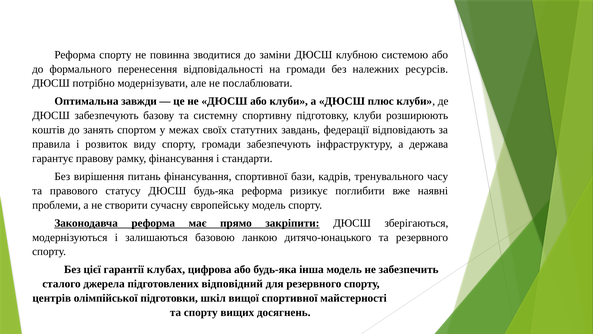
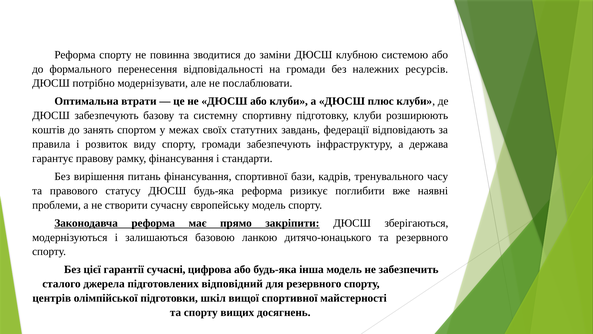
завжди: завжди -> втрати
клубах: клубах -> сучасні
